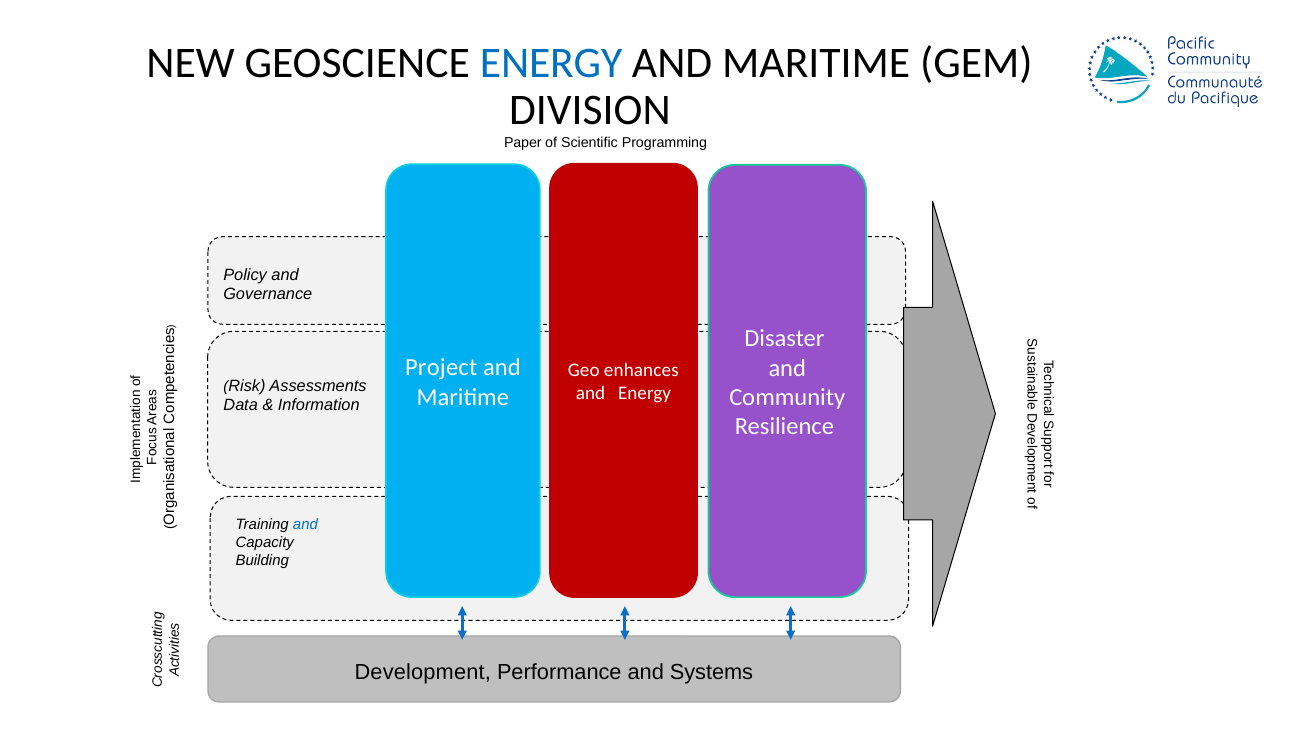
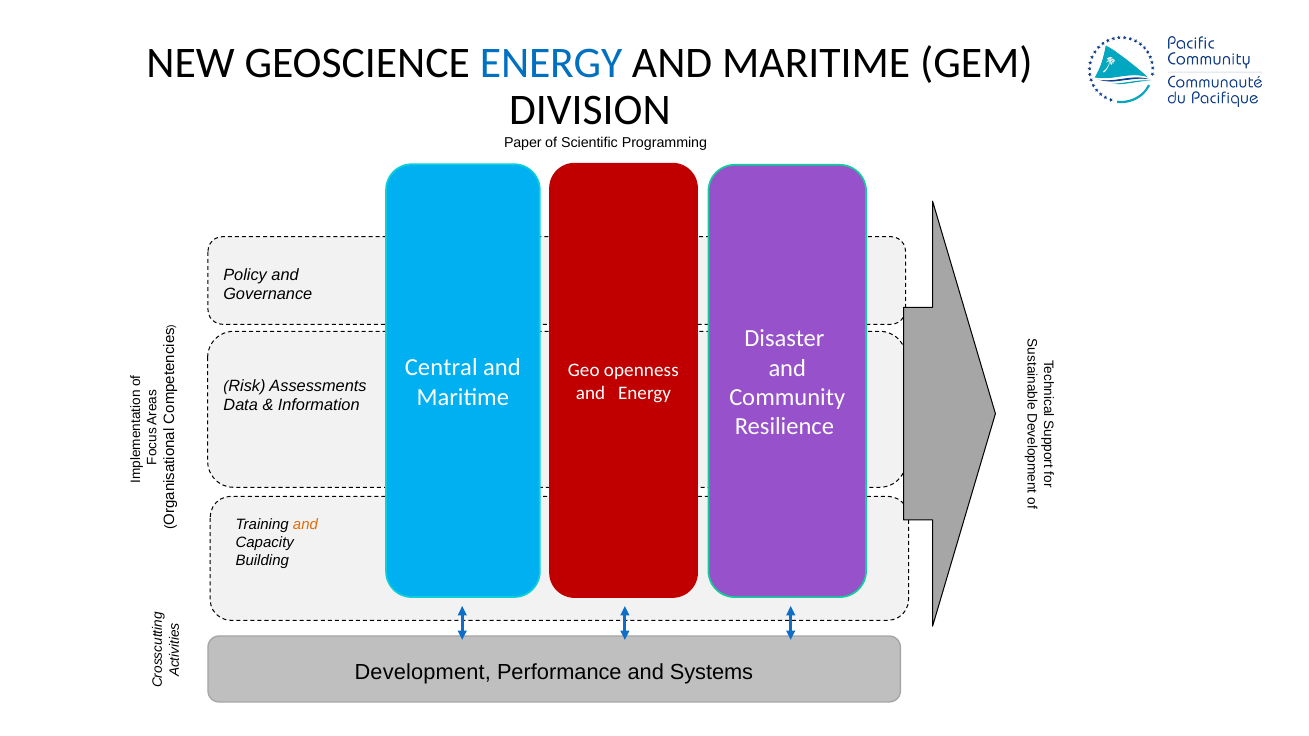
Project: Project -> Central
enhances: enhances -> openness
and at (305, 525) colour: blue -> orange
